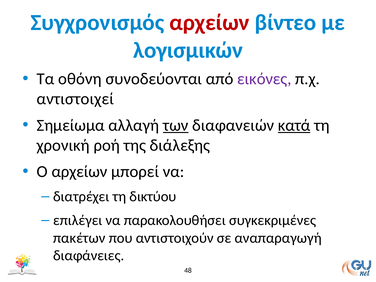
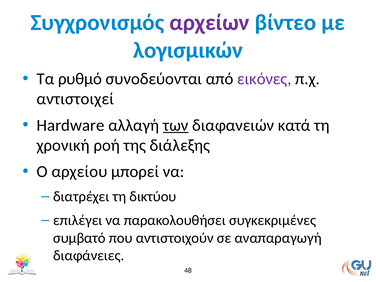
αρχείων at (209, 23) colour: red -> purple
οθόνη: οθόνη -> ρυθμό
Σημείωμα: Σημείωμα -> Hardware
κατά underline: present -> none
Ο αρχείων: αρχείων -> αρχείου
πακέτων: πακέτων -> συμβατό
